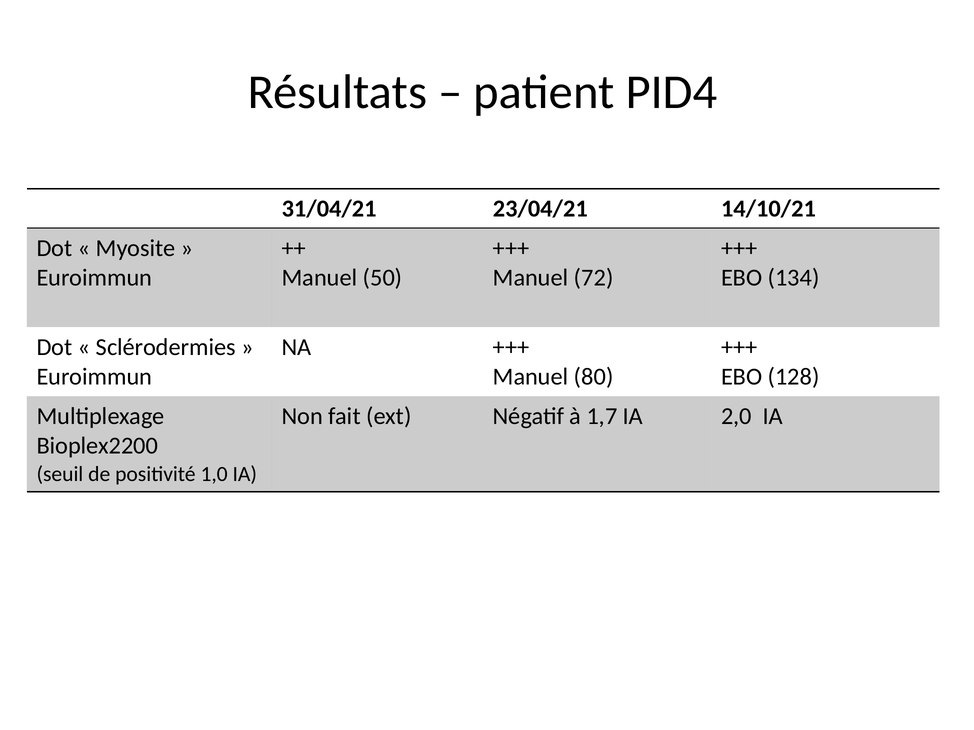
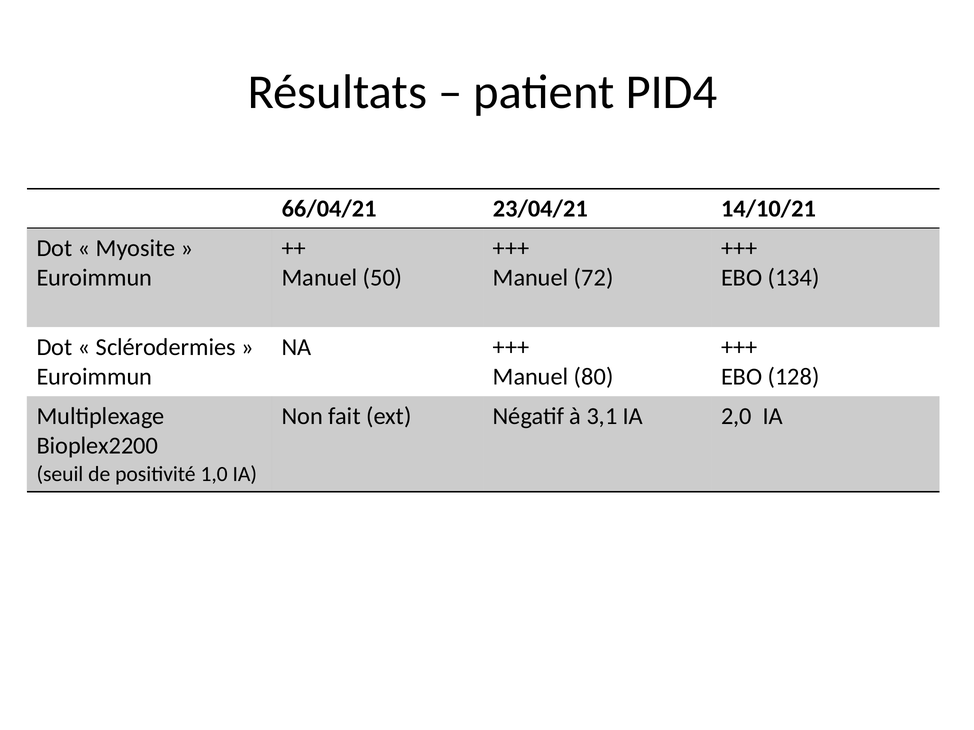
31/04/21: 31/04/21 -> 66/04/21
1,7: 1,7 -> 3,1
